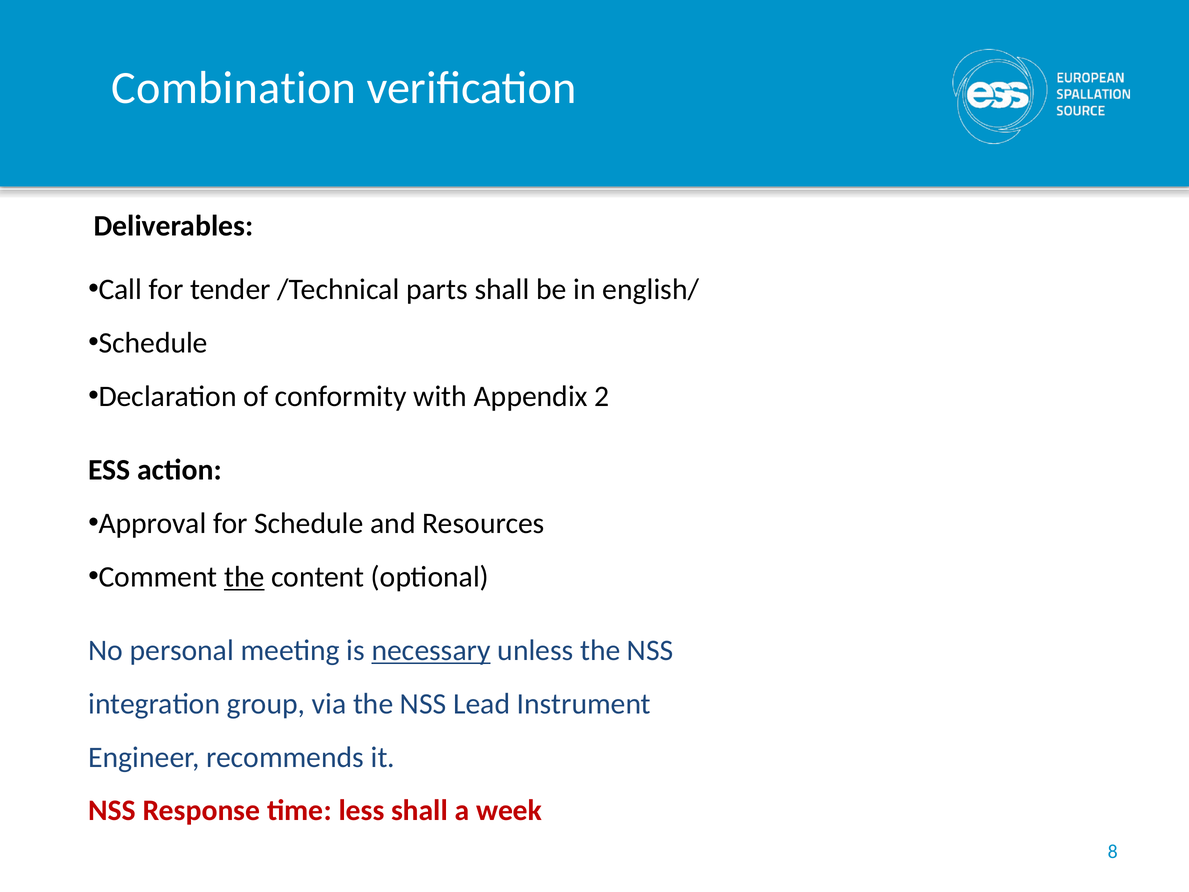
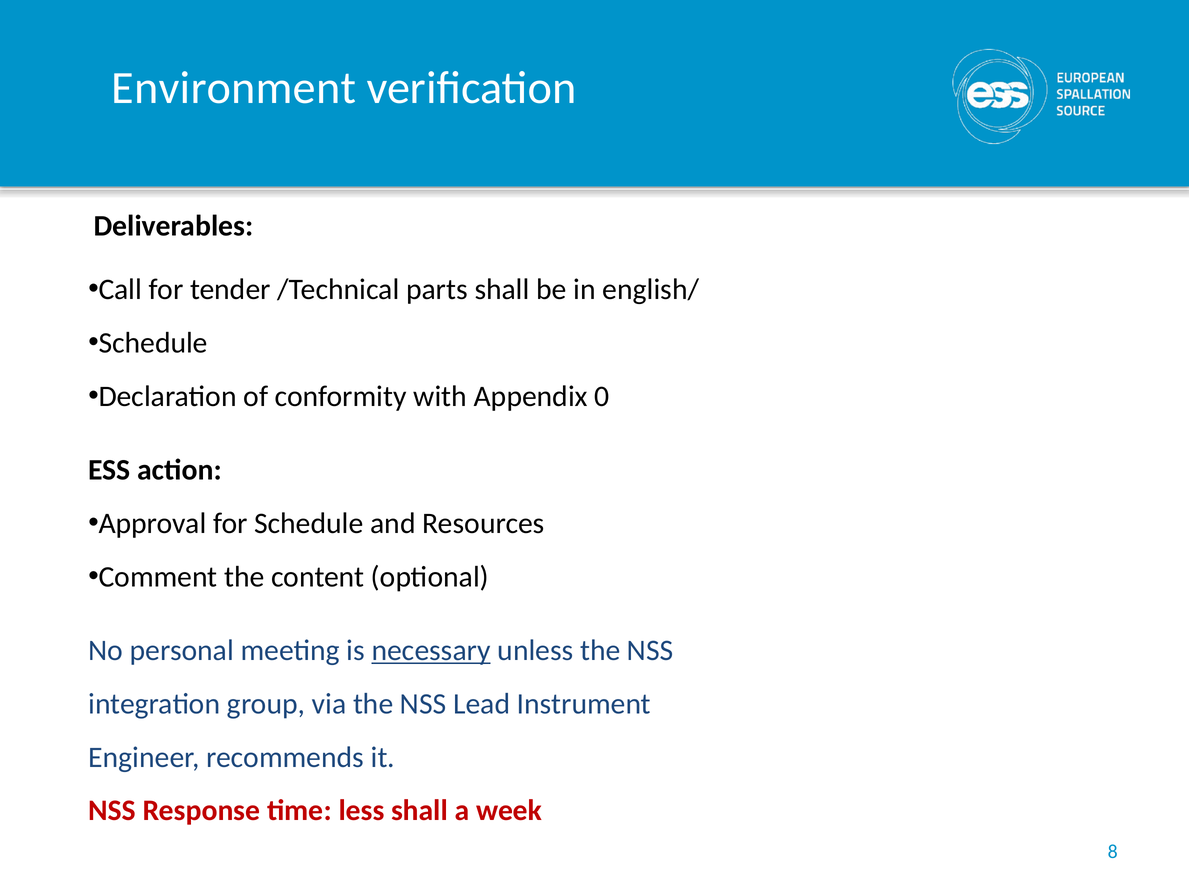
Combination: Combination -> Environment
2: 2 -> 0
the at (244, 577) underline: present -> none
